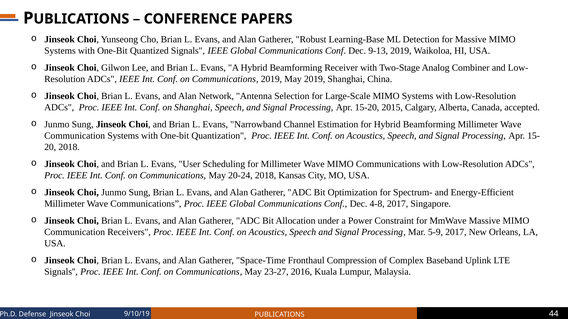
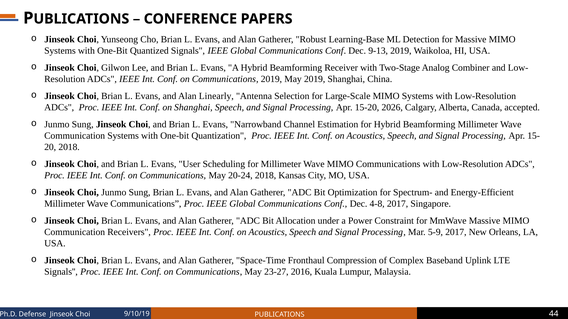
Network: Network -> Linearly
2015: 2015 -> 2026
